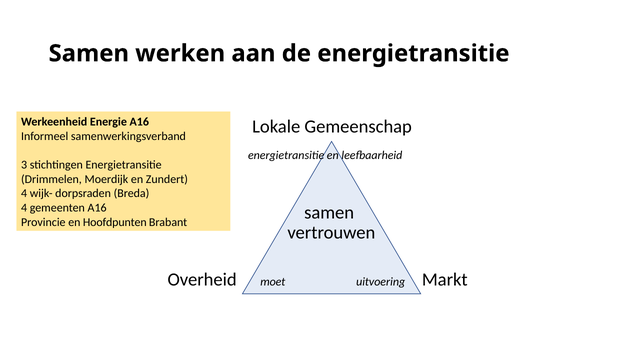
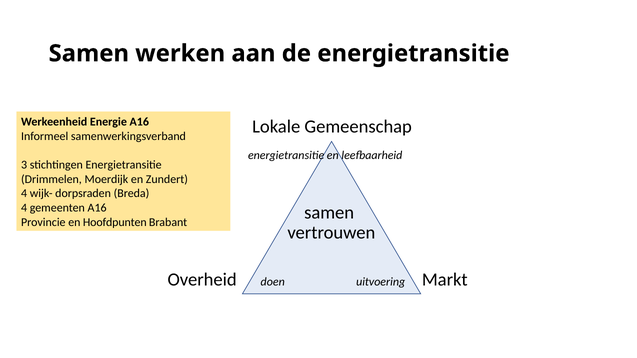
moet: moet -> doen
